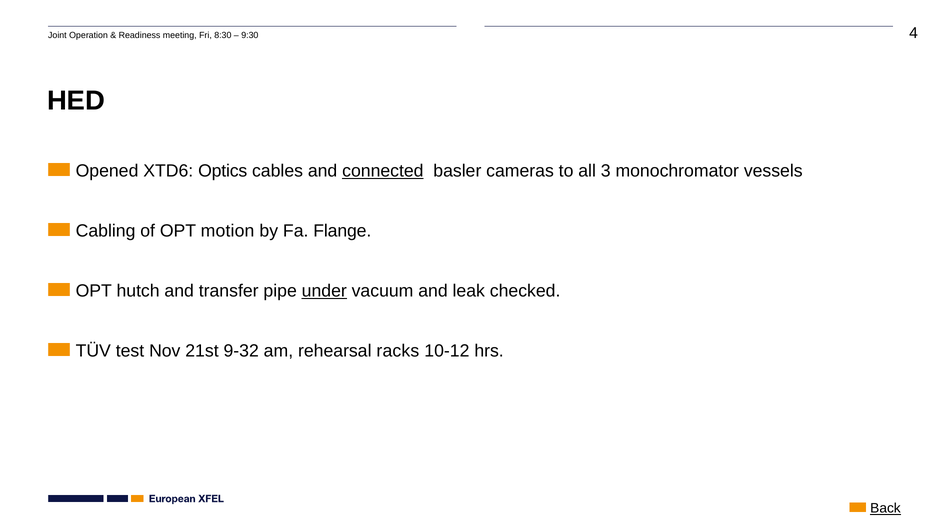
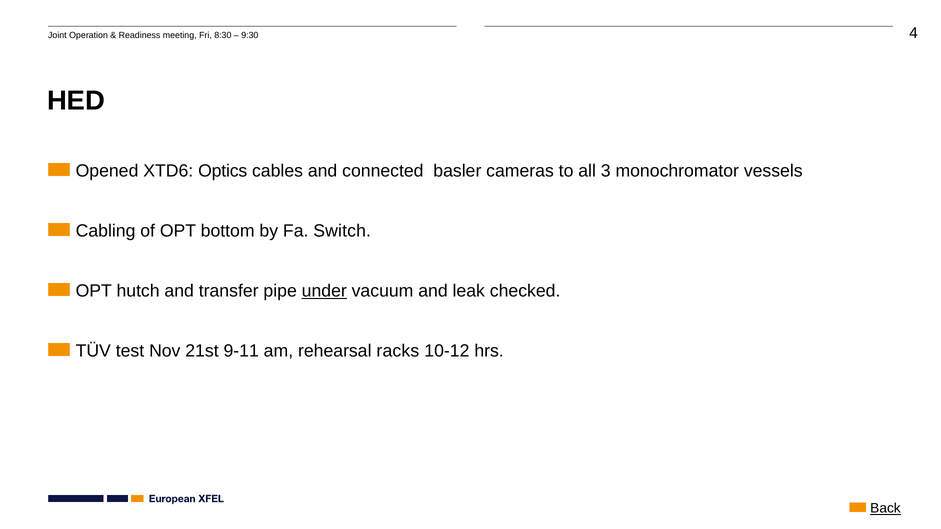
connected underline: present -> none
motion: motion -> bottom
Flange: Flange -> Switch
9-32: 9-32 -> 9-11
